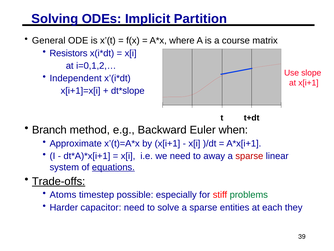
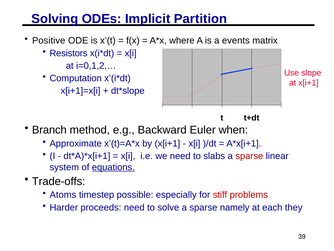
General: General -> Positive
course: course -> events
Independent: Independent -> Computation
away: away -> slabs
Trade-offs underline: present -> none
problems colour: green -> red
capacitor: capacitor -> proceeds
entities: entities -> namely
